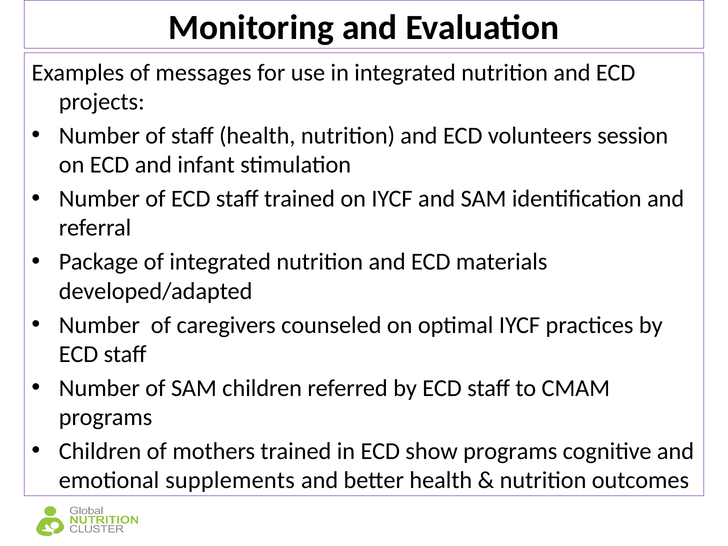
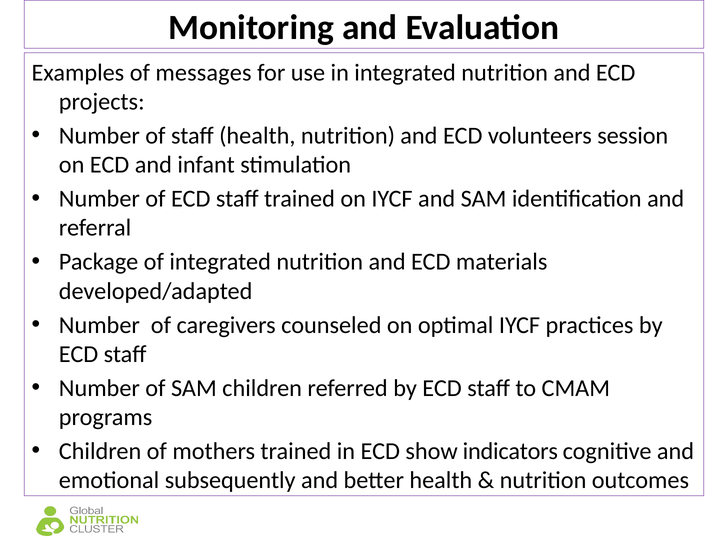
show programs: programs -> indicators
supplements: supplements -> subsequently
